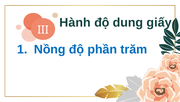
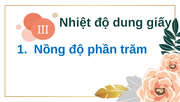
Hành: Hành -> Nhiệt
